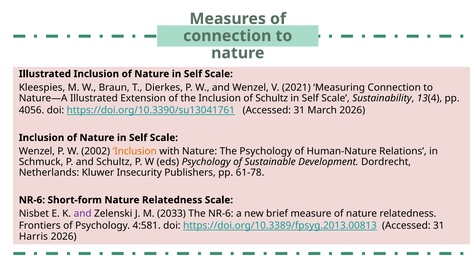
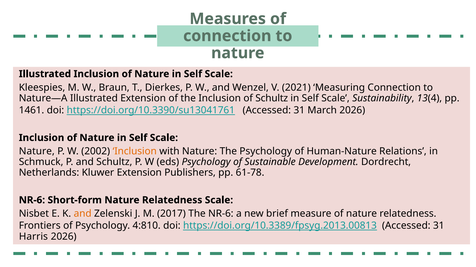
4056: 4056 -> 1461
Wenzel at (37, 152): Wenzel -> Nature
Kluwer Insecurity: Insecurity -> Extension
and at (83, 214) colour: purple -> orange
2033: 2033 -> 2017
4:581: 4:581 -> 4:810
